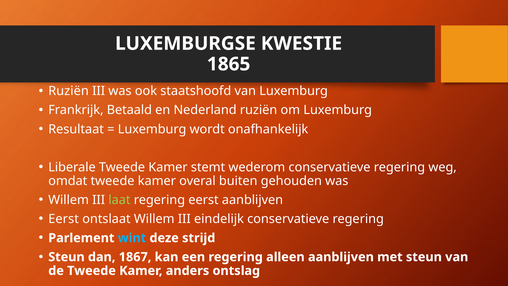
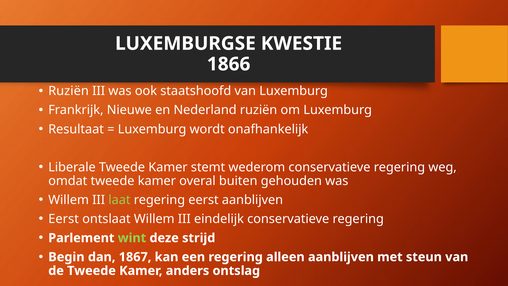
1865: 1865 -> 1866
Betaald: Betaald -> Nieuwe
wint colour: light blue -> light green
Steun at (66, 257): Steun -> Begin
